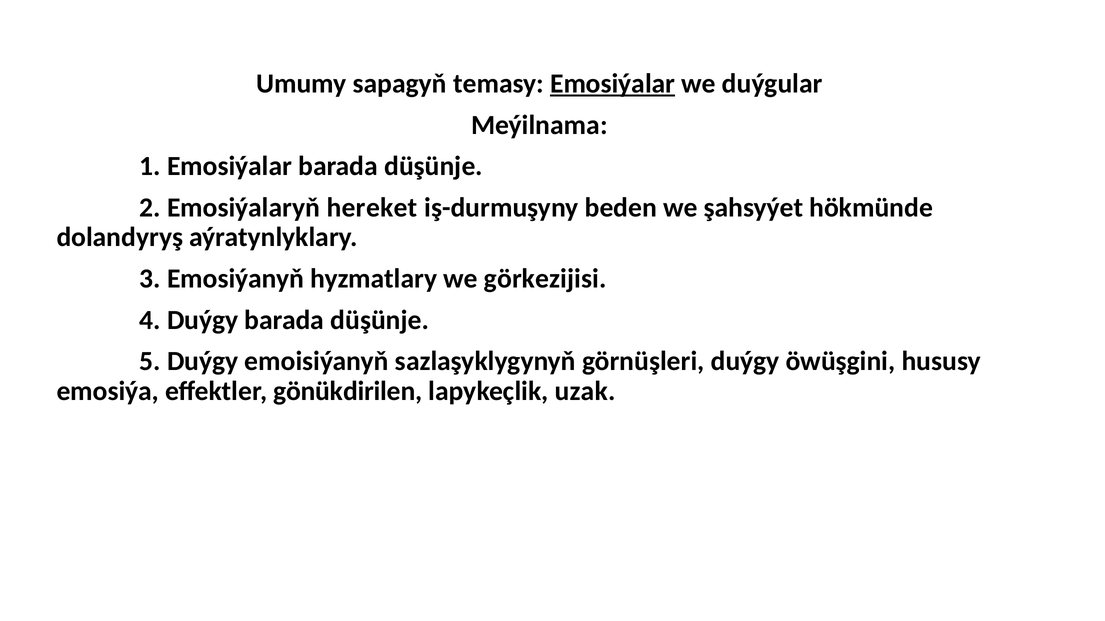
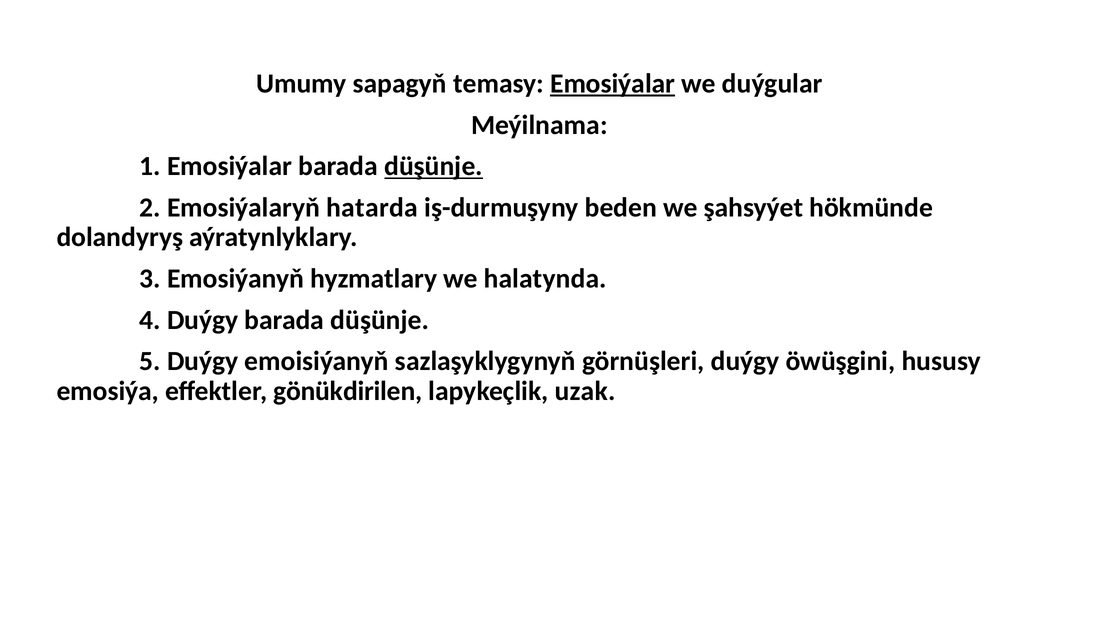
düşünje at (434, 166) underline: none -> present
hereket: hereket -> hatarda
görkezijisi: görkezijisi -> halatynda
